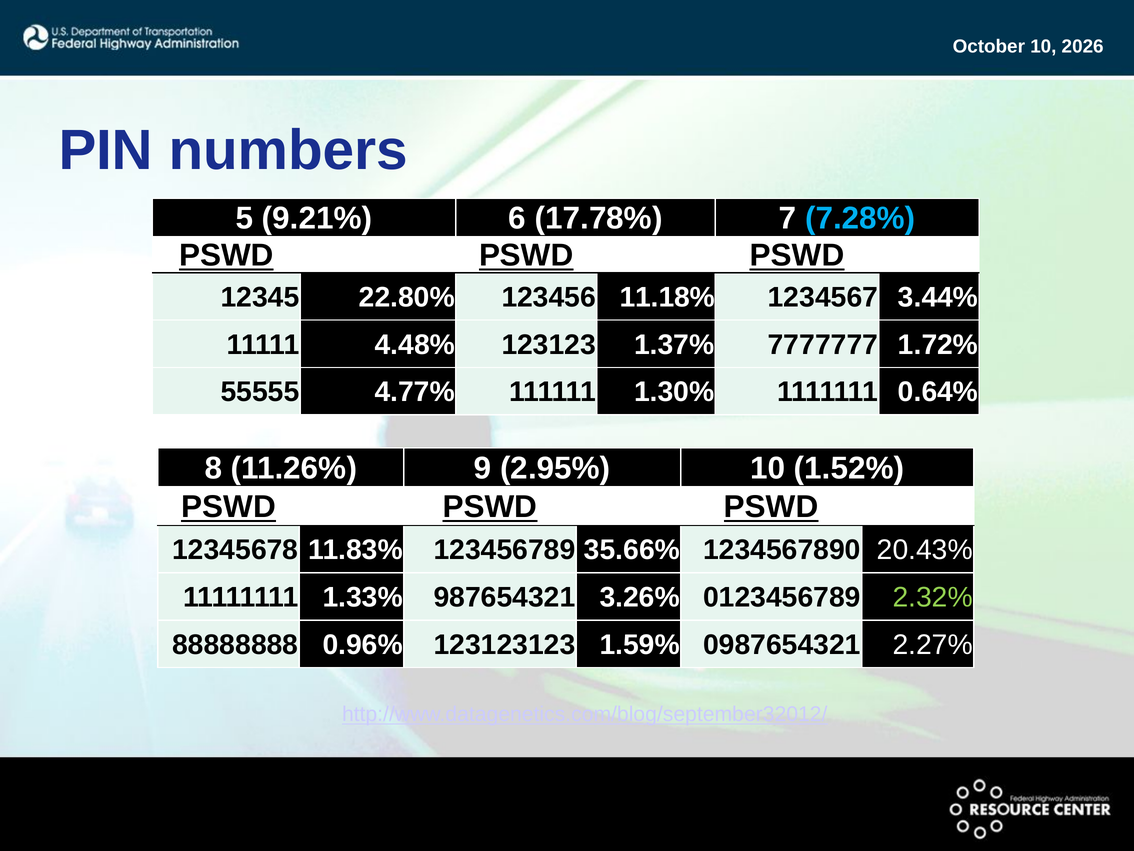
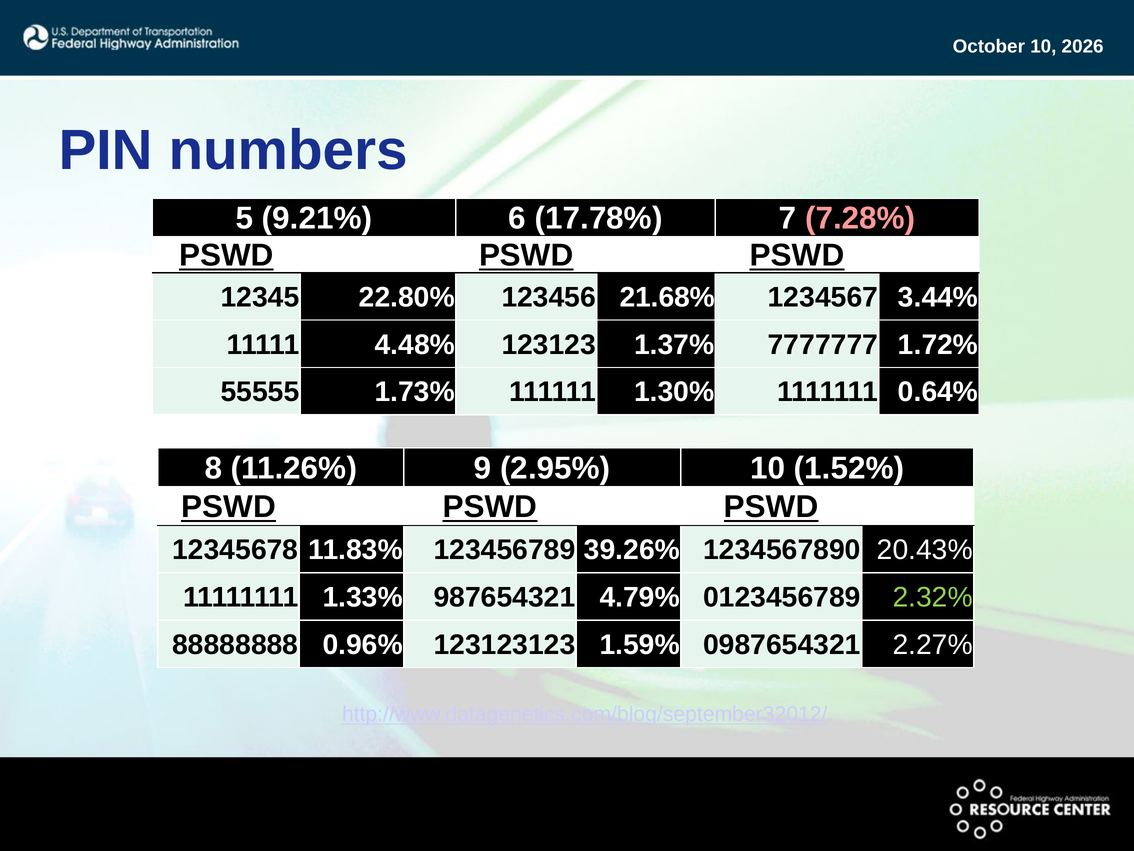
7.28% colour: light blue -> pink
11.18%: 11.18% -> 21.68%
4.77%: 4.77% -> 1.73%
35.66%: 35.66% -> 39.26%
3.26%: 3.26% -> 4.79%
